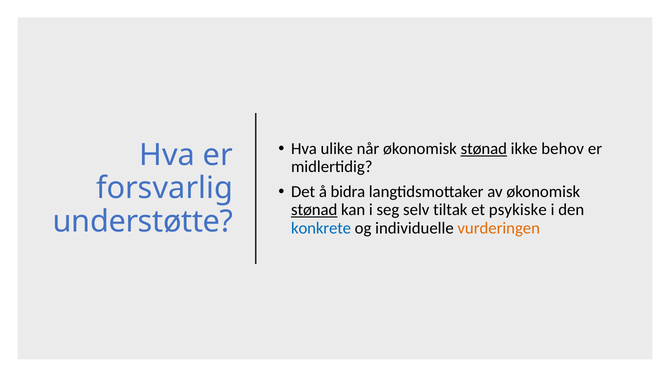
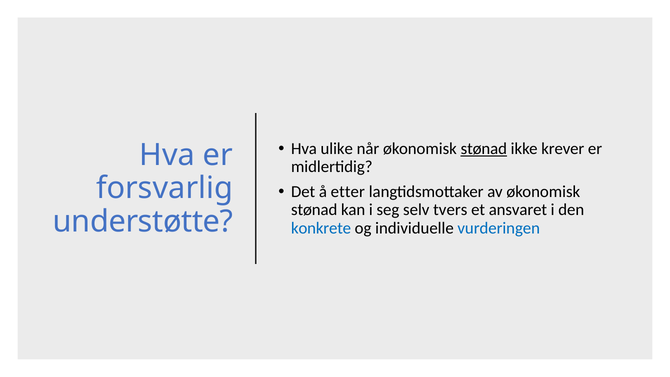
behov: behov -> krever
bidra: bidra -> etter
stønad at (314, 210) underline: present -> none
tiltak: tiltak -> tvers
psykiske: psykiske -> ansvaret
vurderingen colour: orange -> blue
